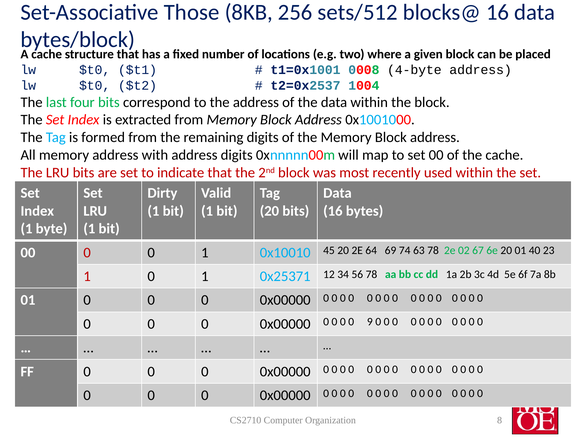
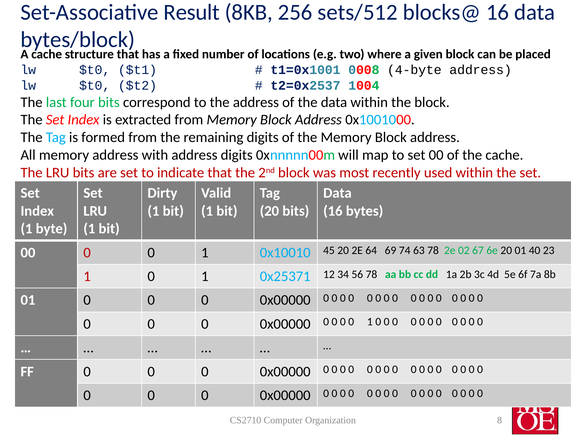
Those: Those -> Result
0 0 0 9: 9 -> 1
